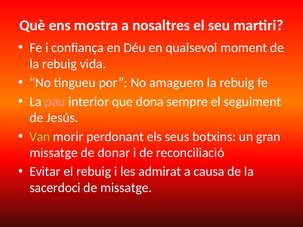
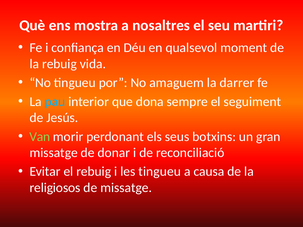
amaguem la rebuig: rebuig -> darrer
pau colour: pink -> light blue
les admirat: admirat -> tingueu
sacerdoci: sacerdoci -> religiosos
